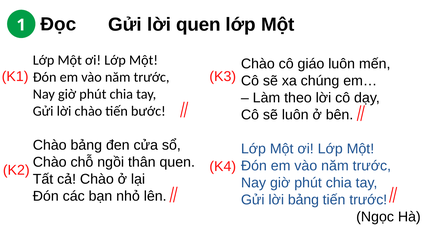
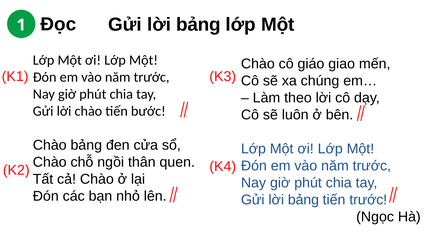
Đọc Gửi lời quen: quen -> bảng
giáo luôn: luôn -> giao
